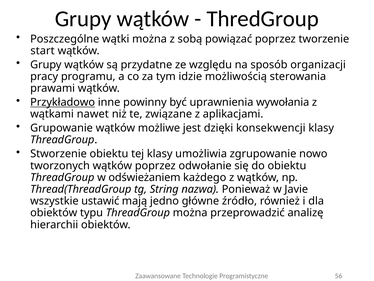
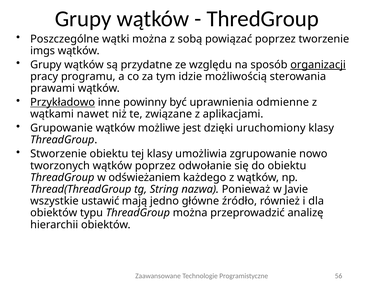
start: start -> imgs
organizacji underline: none -> present
wywołania: wywołania -> odmienne
konsekwencji: konsekwencji -> uruchomiony
